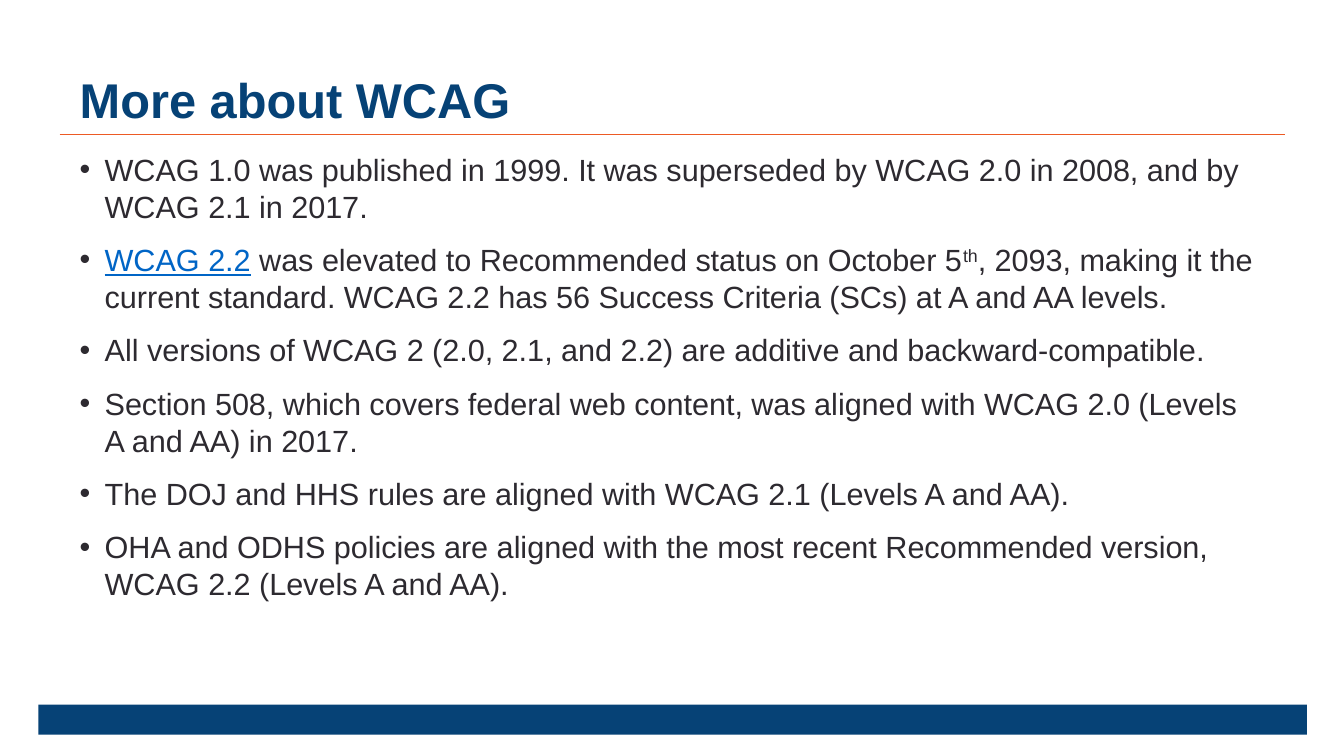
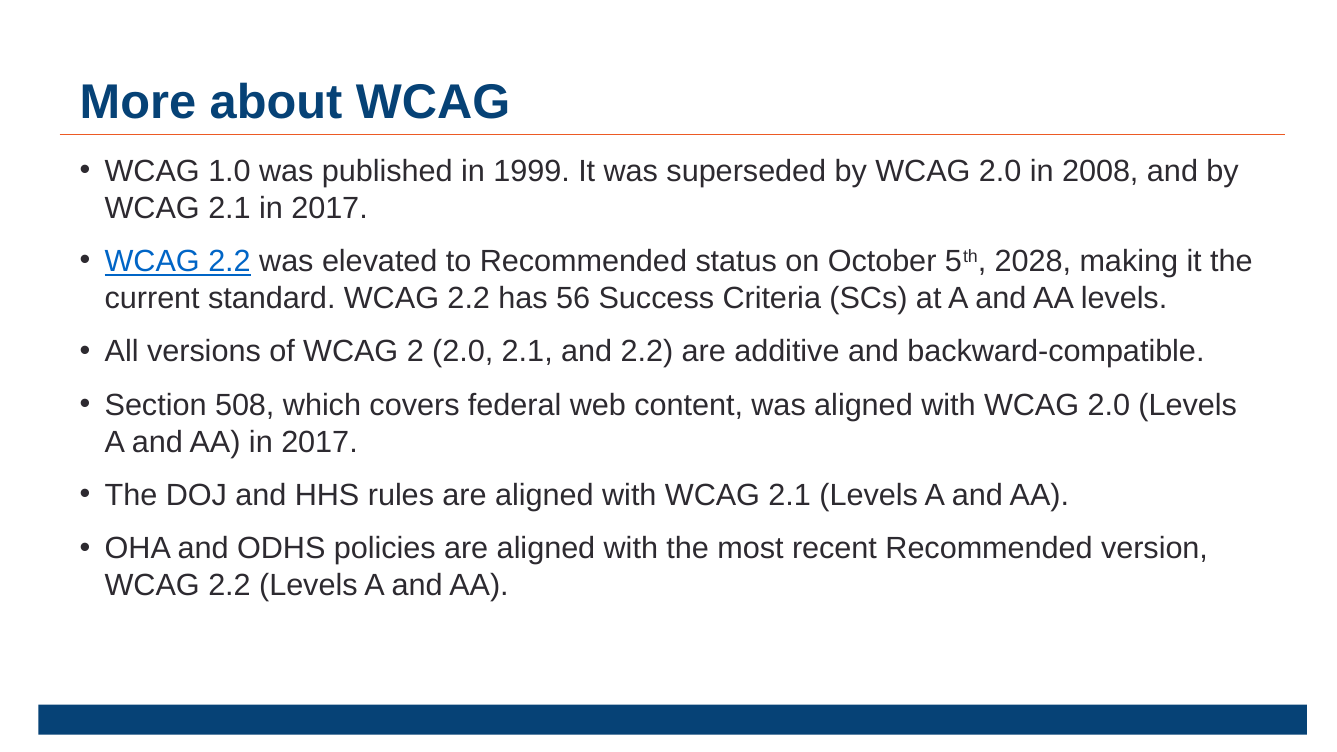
2093: 2093 -> 2028
